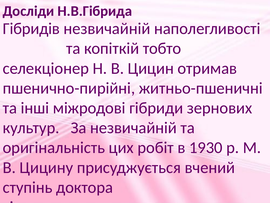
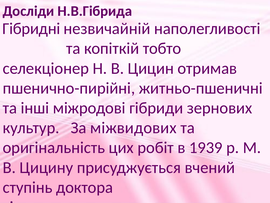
Гібридів: Гібридів -> Гібридні
За незвичайній: незвичайній -> міжвидових
1930: 1930 -> 1939
